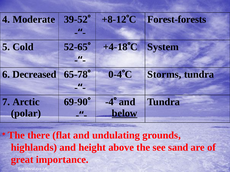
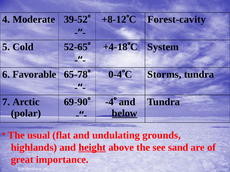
Forest-forests: Forest-forests -> Forest-cavity
Decreased: Decreased -> Favorable
there: there -> usual
height underline: none -> present
